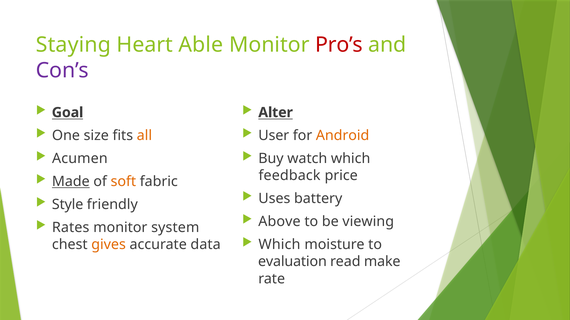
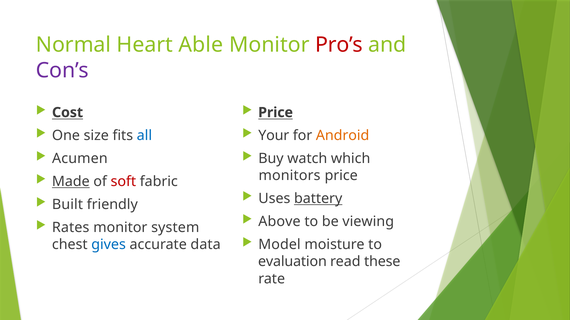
Staying: Staying -> Normal
Goal: Goal -> Cost
Alter at (276, 113): Alter -> Price
all colour: orange -> blue
User: User -> Your
feedback: feedback -> monitors
soft colour: orange -> red
battery underline: none -> present
Style: Style -> Built
Which at (279, 245): Which -> Model
gives colour: orange -> blue
make: make -> these
